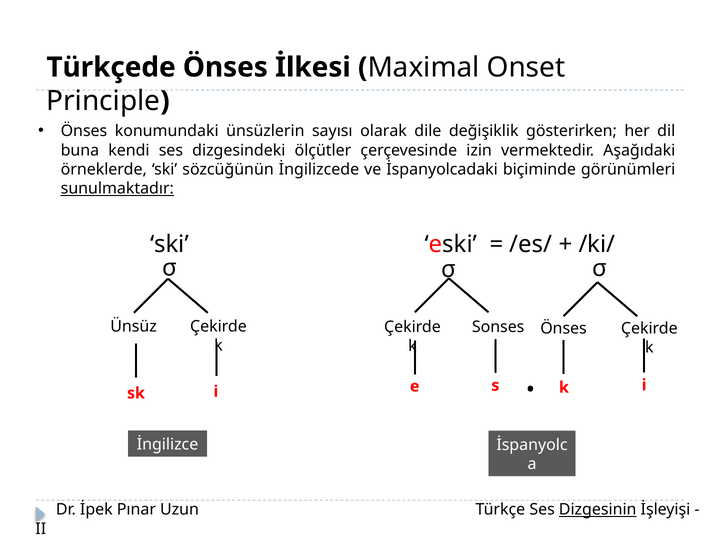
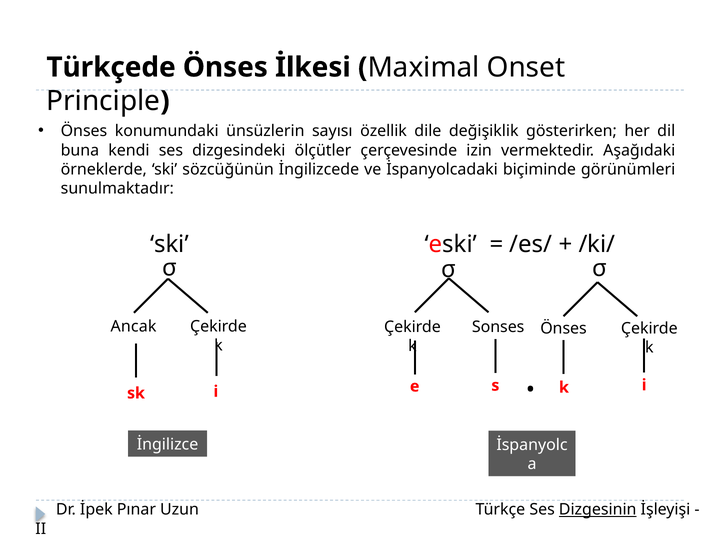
olarak: olarak -> özellik
sunulmaktadır underline: present -> none
Ünsüz: Ünsüz -> Ancak
